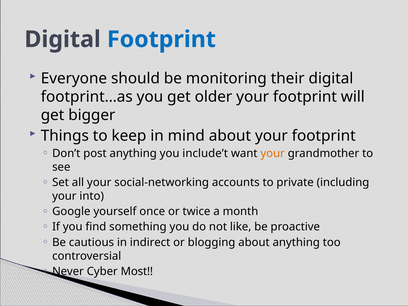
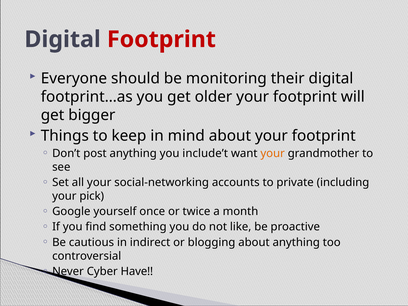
Footprint at (161, 39) colour: blue -> red
into: into -> pick
Most: Most -> Have
